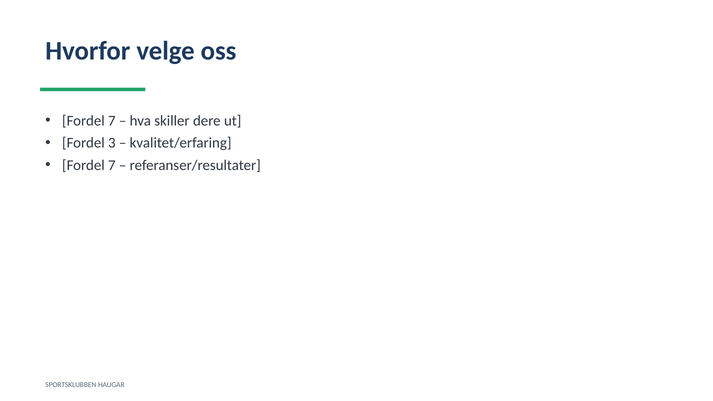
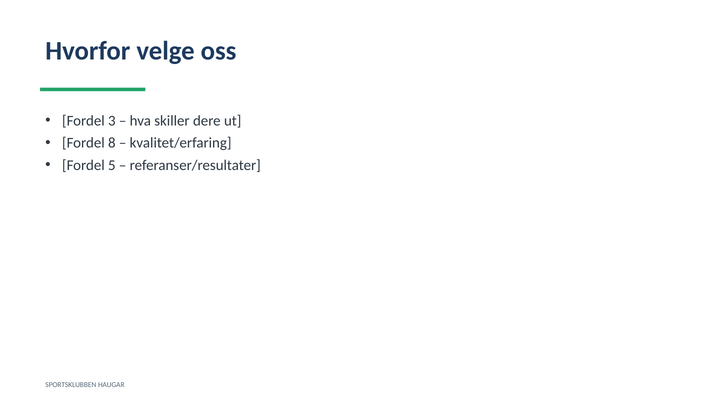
7 at (112, 121): 7 -> 3
3: 3 -> 8
7 at (112, 165): 7 -> 5
